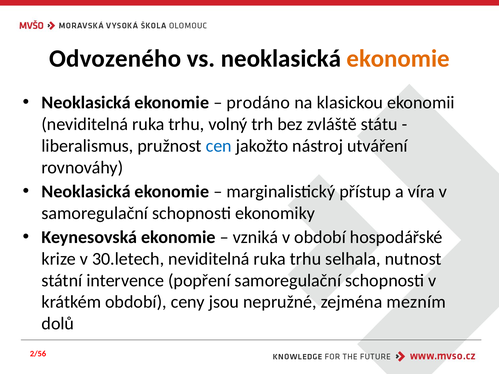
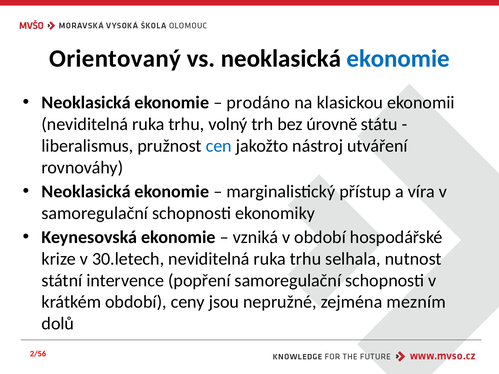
Odvozeného: Odvozeného -> Orientovaný
ekonomie at (398, 59) colour: orange -> blue
zvláště: zvláště -> úrovně
